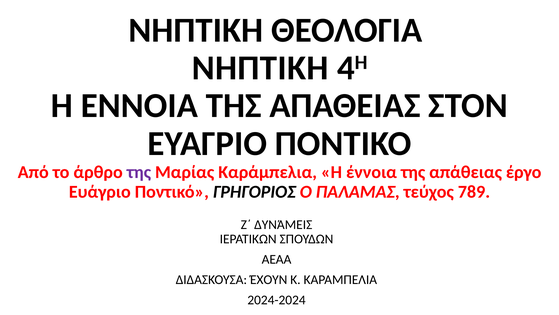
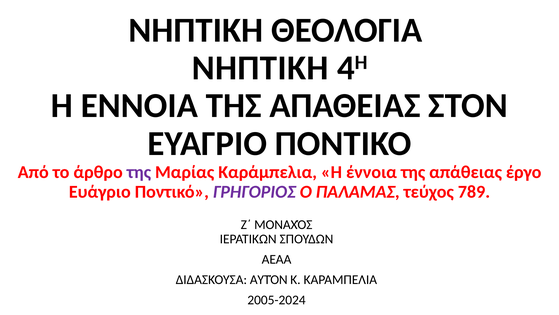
ΓΡΗΓΟΡΙΟΣ colour: black -> purple
ΔΥΝΆΜΕΙΣ: ΔΥΝΆΜΕΙΣ -> ΜΟΝΑΧΌΣ
ΈΧΟΥΝ: ΈΧΟΥΝ -> ΑΥΤΌΝ
2024-2024: 2024-2024 -> 2005-2024
